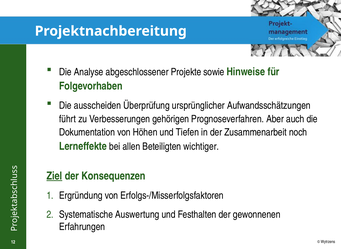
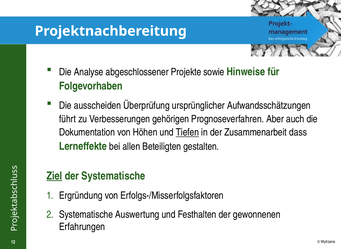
Tiefen underline: none -> present
noch: noch -> dass
wichtiger: wichtiger -> gestalten
der Konsequenzen: Konsequenzen -> Systematische
